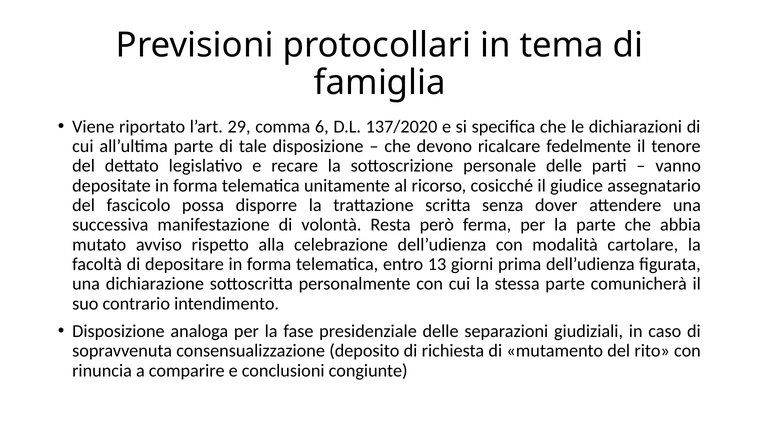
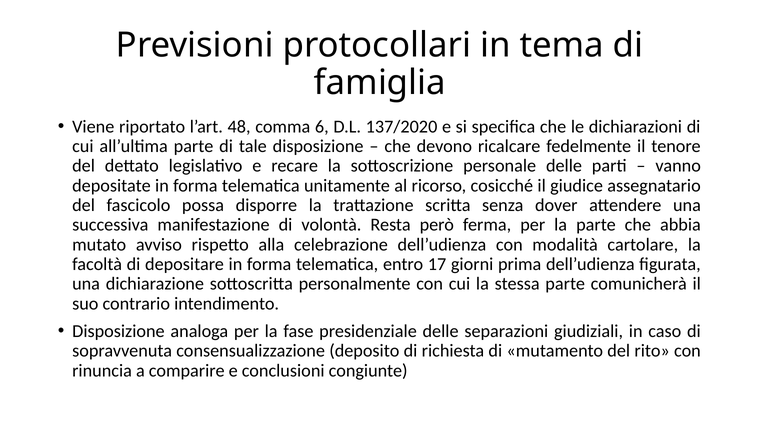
29: 29 -> 48
13: 13 -> 17
